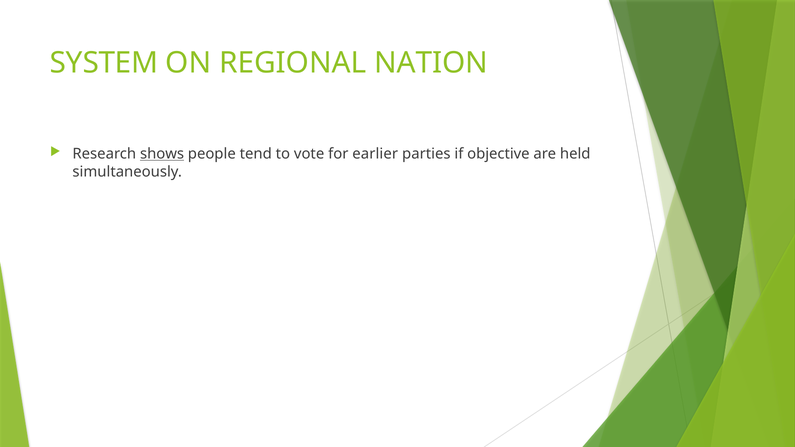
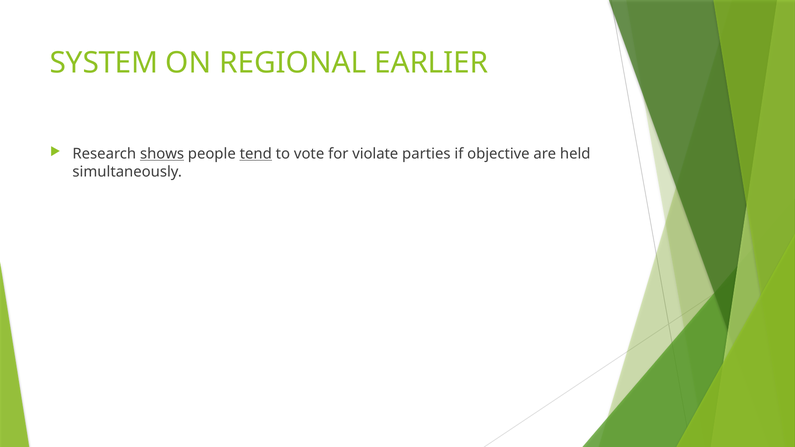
NATION: NATION -> EARLIER
tend underline: none -> present
earlier: earlier -> violate
